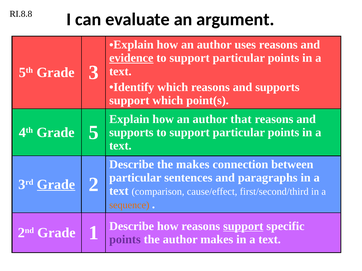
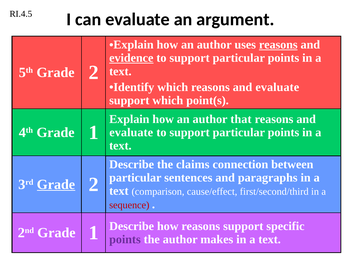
RI.8.8: RI.8.8 -> RI.4.5
reasons at (278, 45) underline: none -> present
5th Grade 3: 3 -> 2
which reasons and supports: supports -> evaluate
4th Grade 5: 5 -> 1
supports at (131, 133): supports -> evaluate
the makes: makes -> claims
sequence colour: orange -> red
support at (243, 226) underline: present -> none
